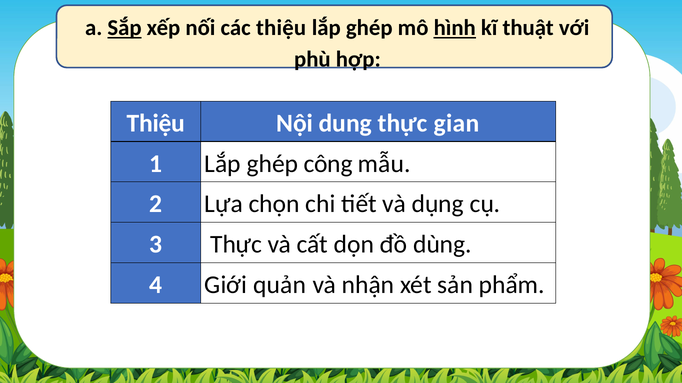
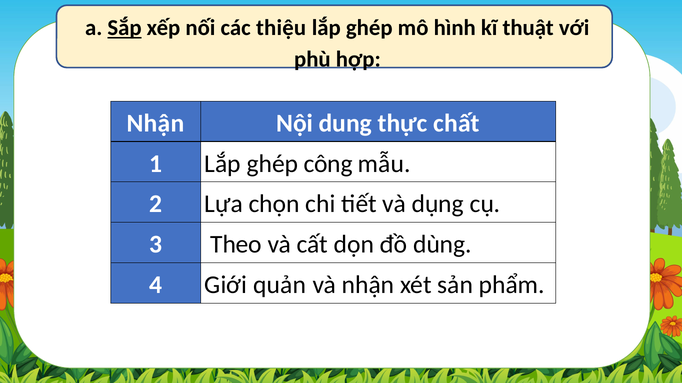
hình underline: present -> none
Thiệu at (156, 123): Thiệu -> Nhận
gian: gian -> chất
3 Thực: Thực -> Theo
